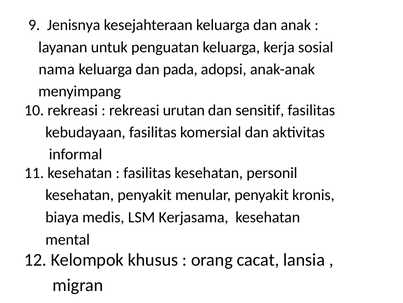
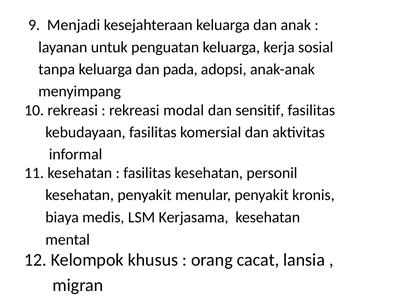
Jenisnya: Jenisnya -> Menjadi
nama: nama -> tanpa
urutan: urutan -> modal
